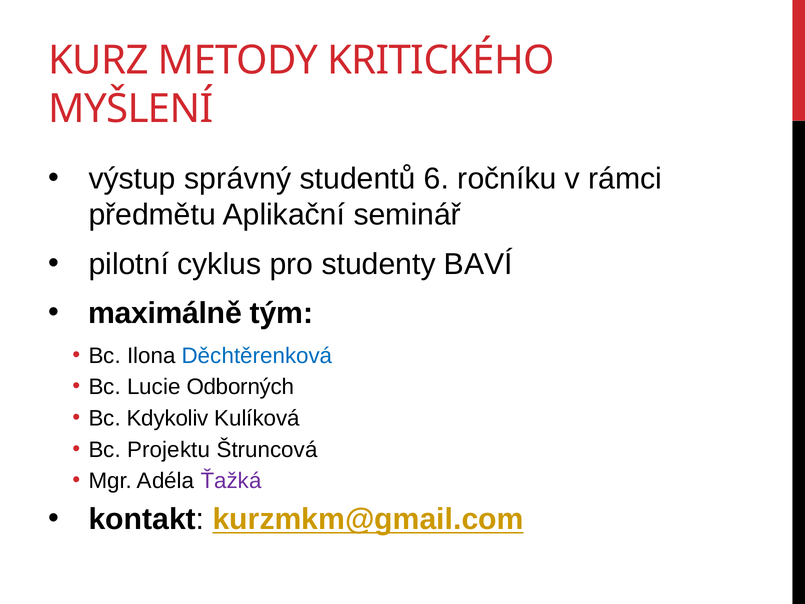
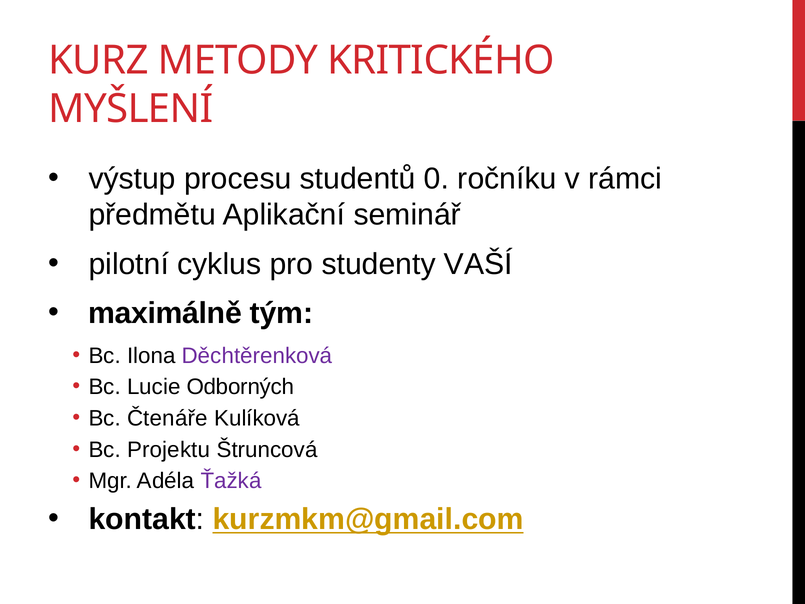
správný: správný -> procesu
6: 6 -> 0
BAVÍ: BAVÍ -> VAŠÍ
Děchtěrenková colour: blue -> purple
Kdykoliv: Kdykoliv -> Čtenáře
